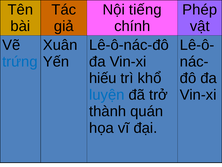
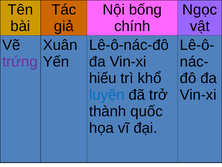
tiếng: tiếng -> bống
Phép: Phép -> Ngọc
trứng colour: blue -> purple
quán: quán -> quốc
